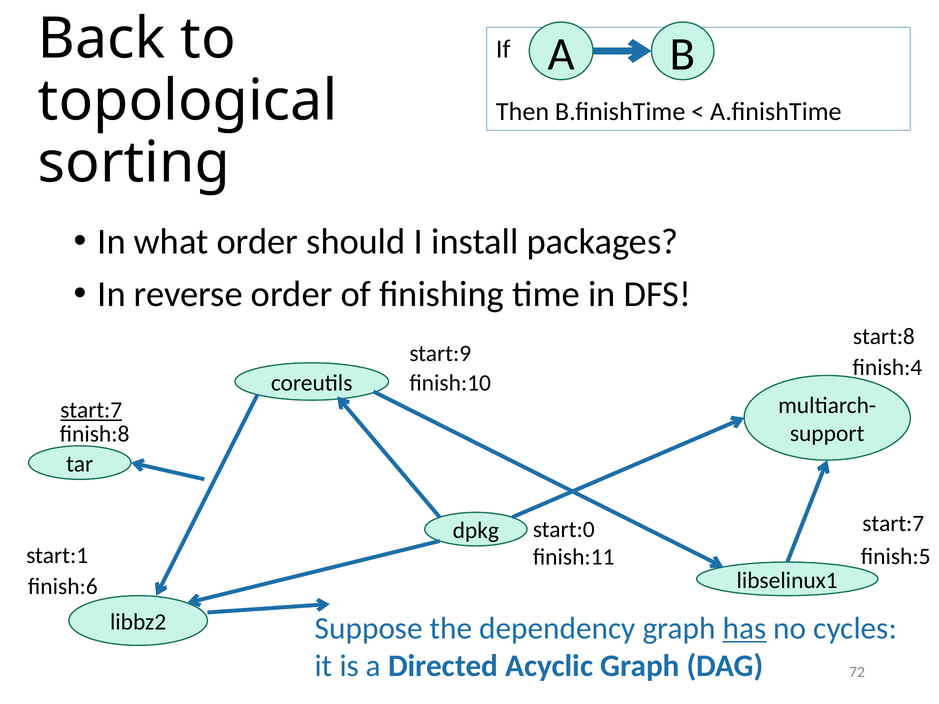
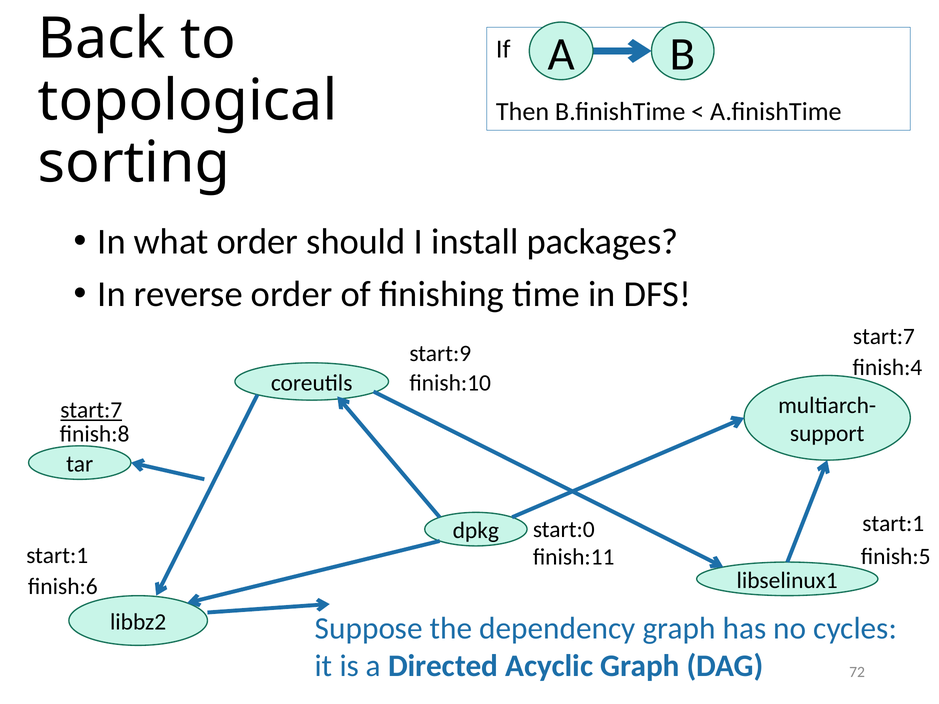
start:8 at (884, 337): start:8 -> start:7
start:7 at (893, 524): start:7 -> start:1
has underline: present -> none
